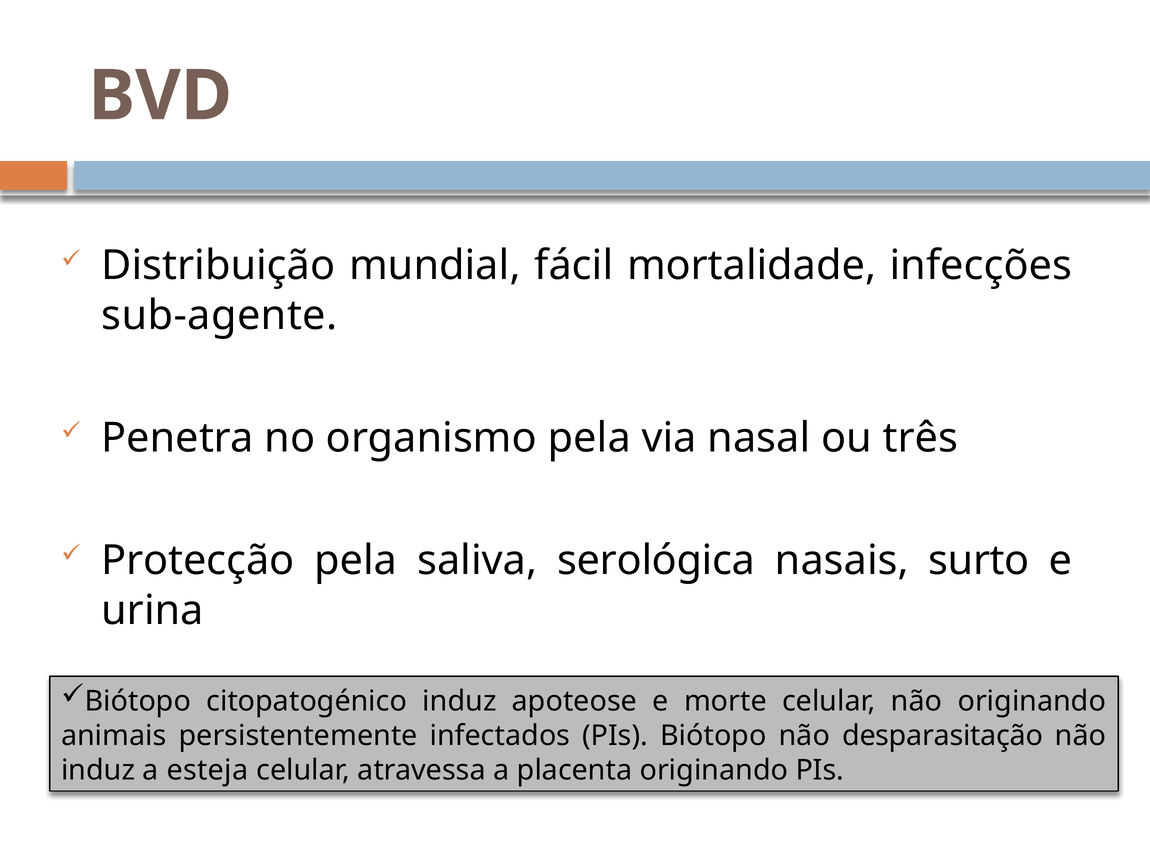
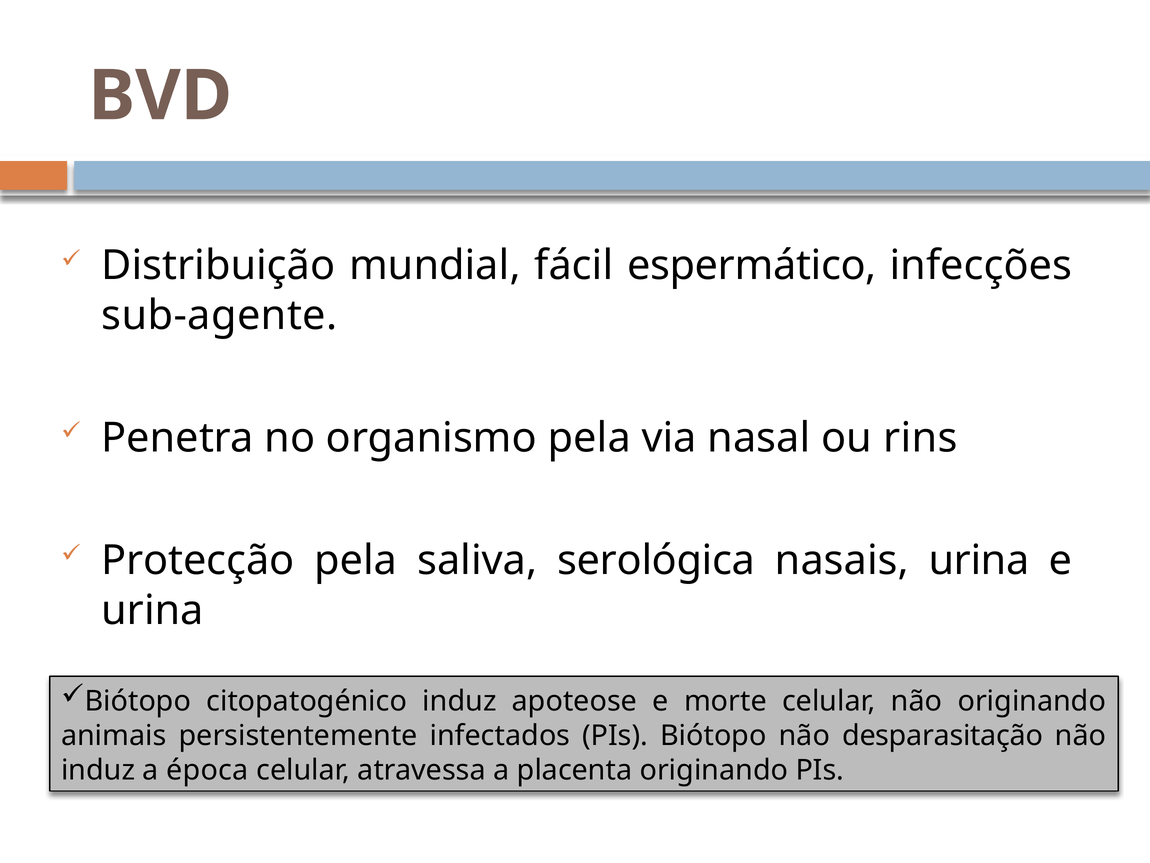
mortalidade: mortalidade -> espermático
três: três -> rins
nasais surto: surto -> urina
esteja: esteja -> época
